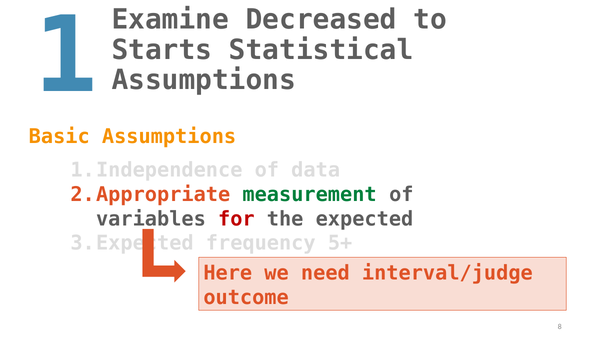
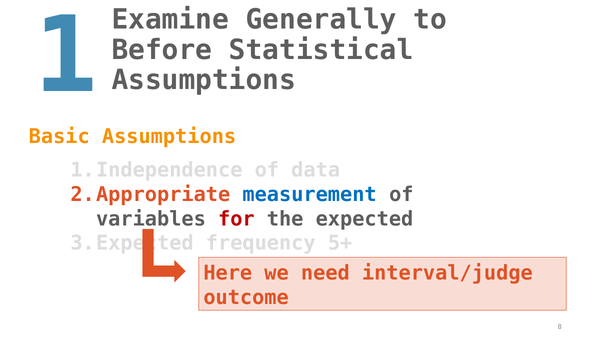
Decreased: Decreased -> Generally
Starts: Starts -> Before
measurement colour: green -> blue
